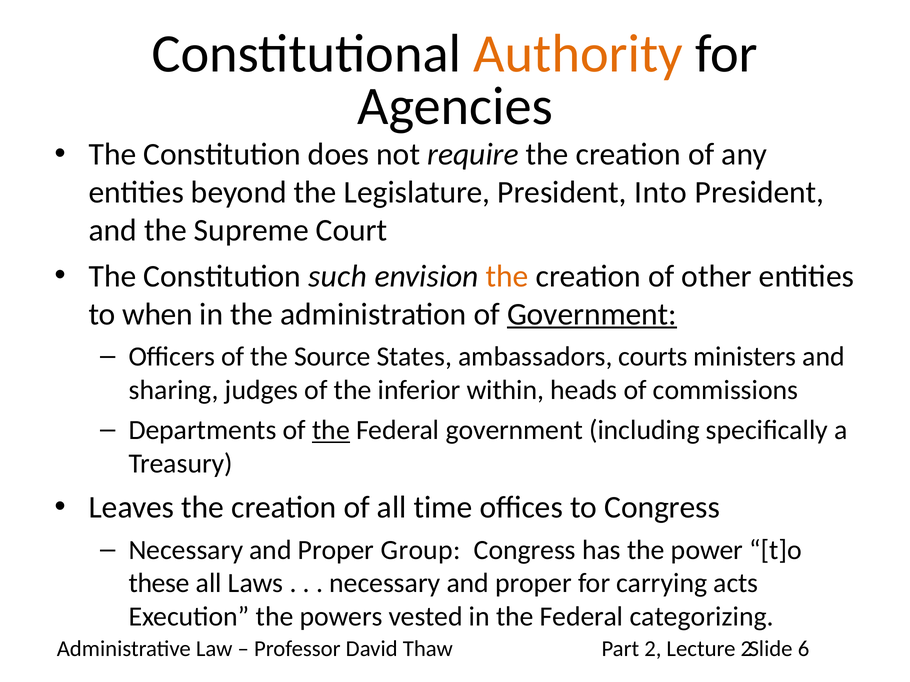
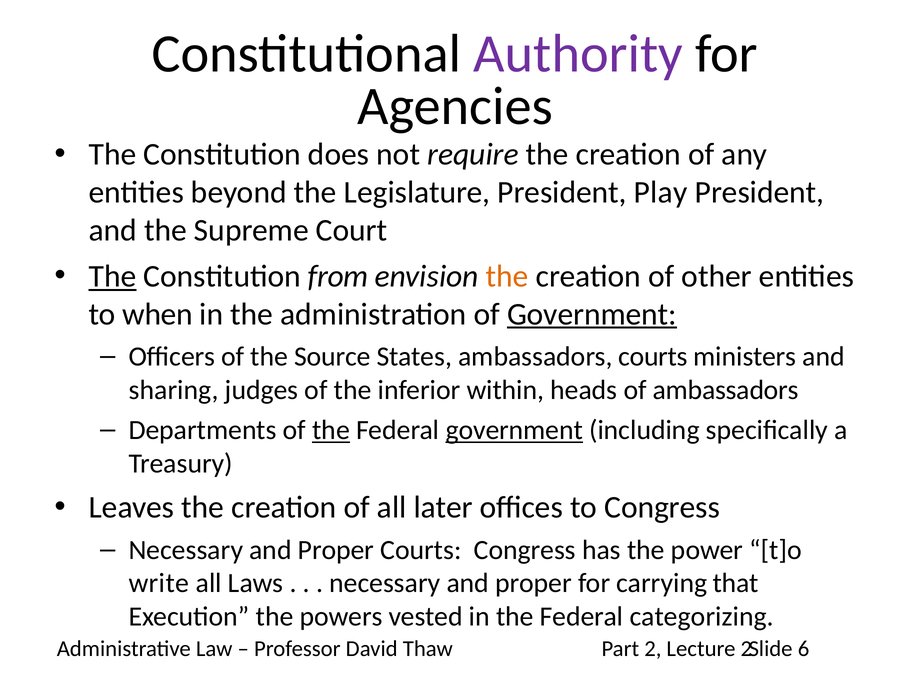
Authority colour: orange -> purple
Into: Into -> Play
The at (113, 276) underline: none -> present
such: such -> from
of commissions: commissions -> ambassadors
government at (514, 431) underline: none -> present
time: time -> later
Proper Group: Group -> Courts
these: these -> write
acts: acts -> that
